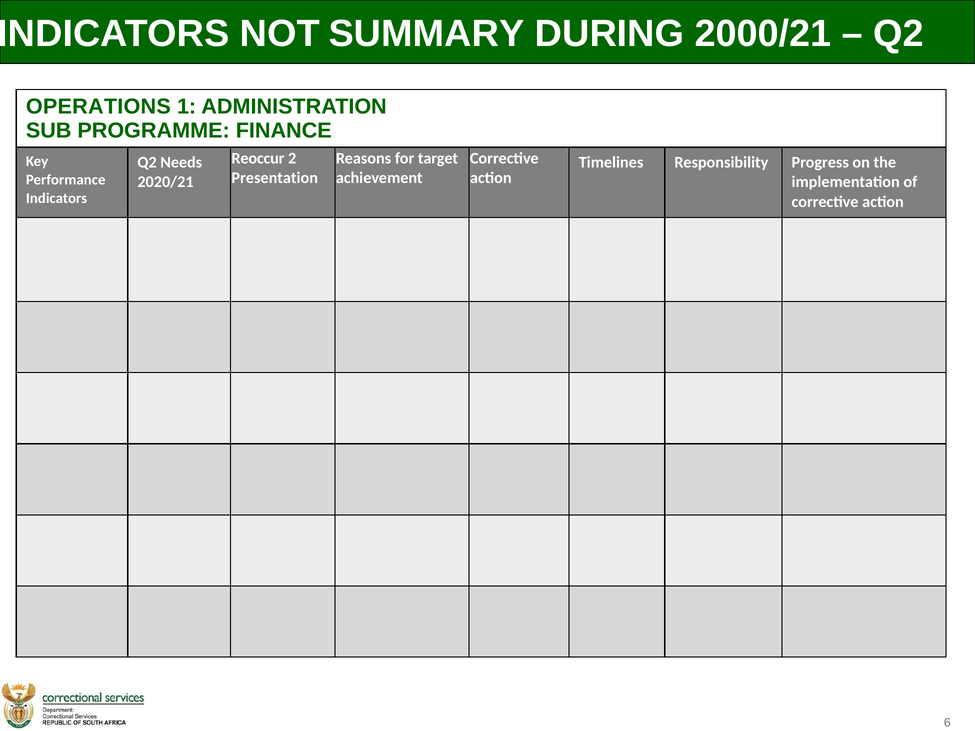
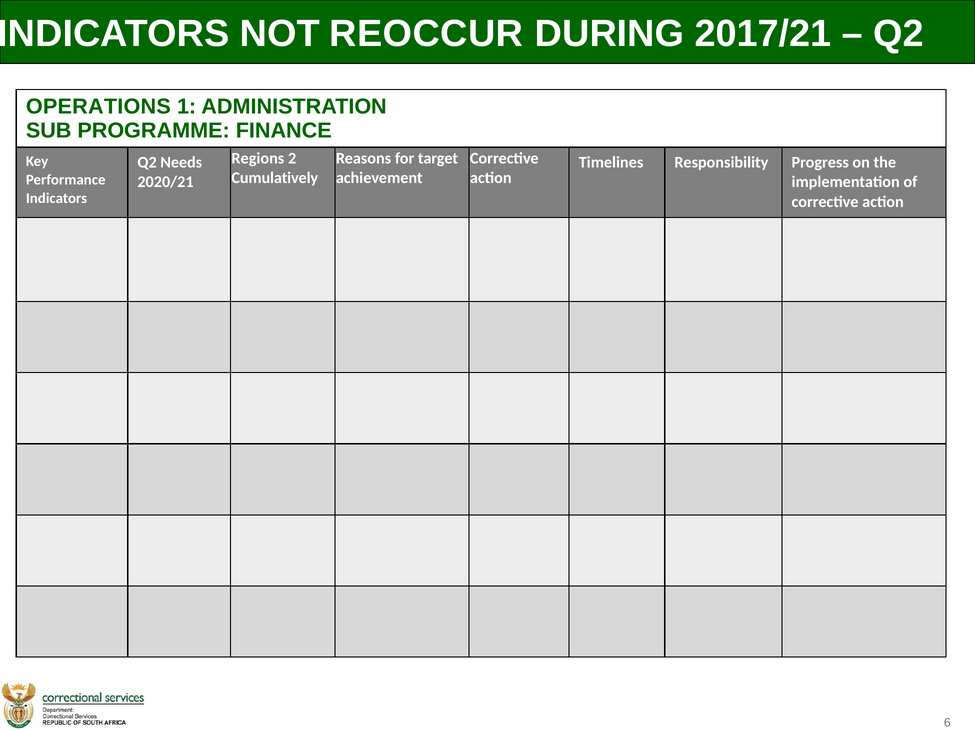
SUMMARY: SUMMARY -> REOCCUR
2000/21: 2000/21 -> 2017/21
Reoccur: Reoccur -> Regions
Presentation: Presentation -> Cumulatively
